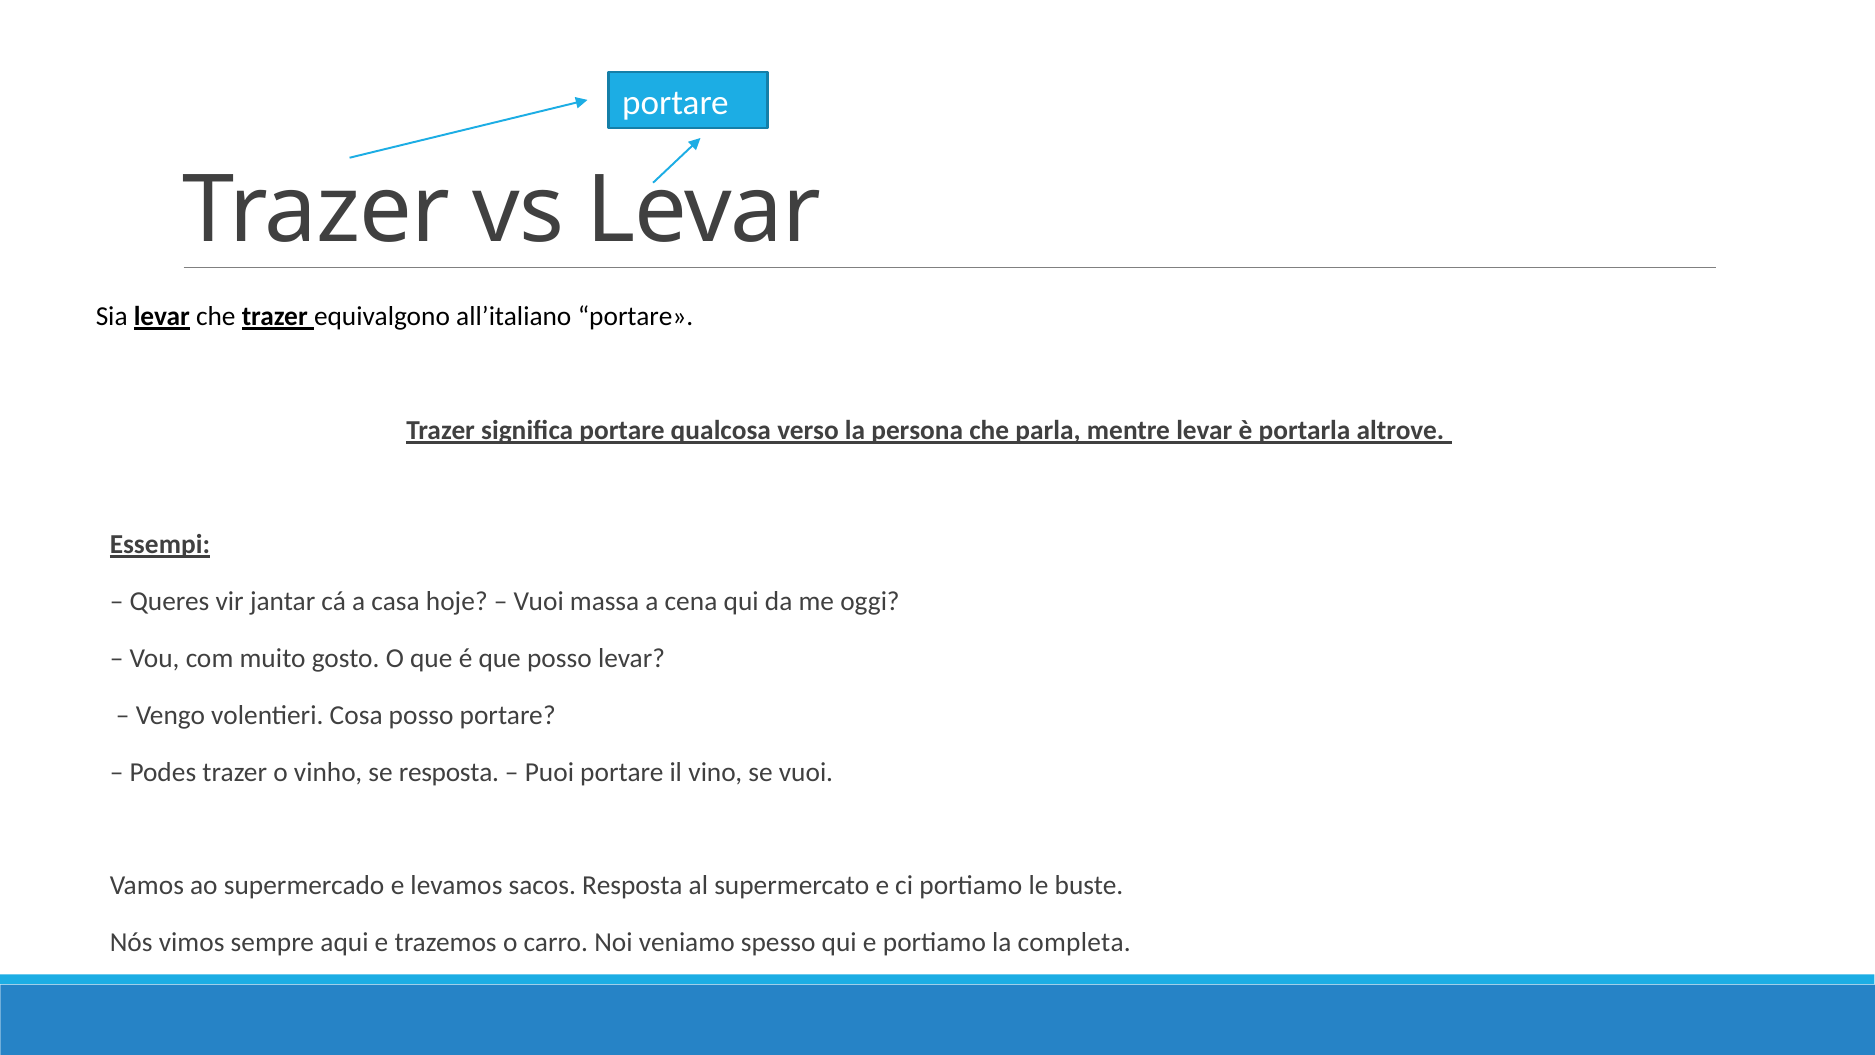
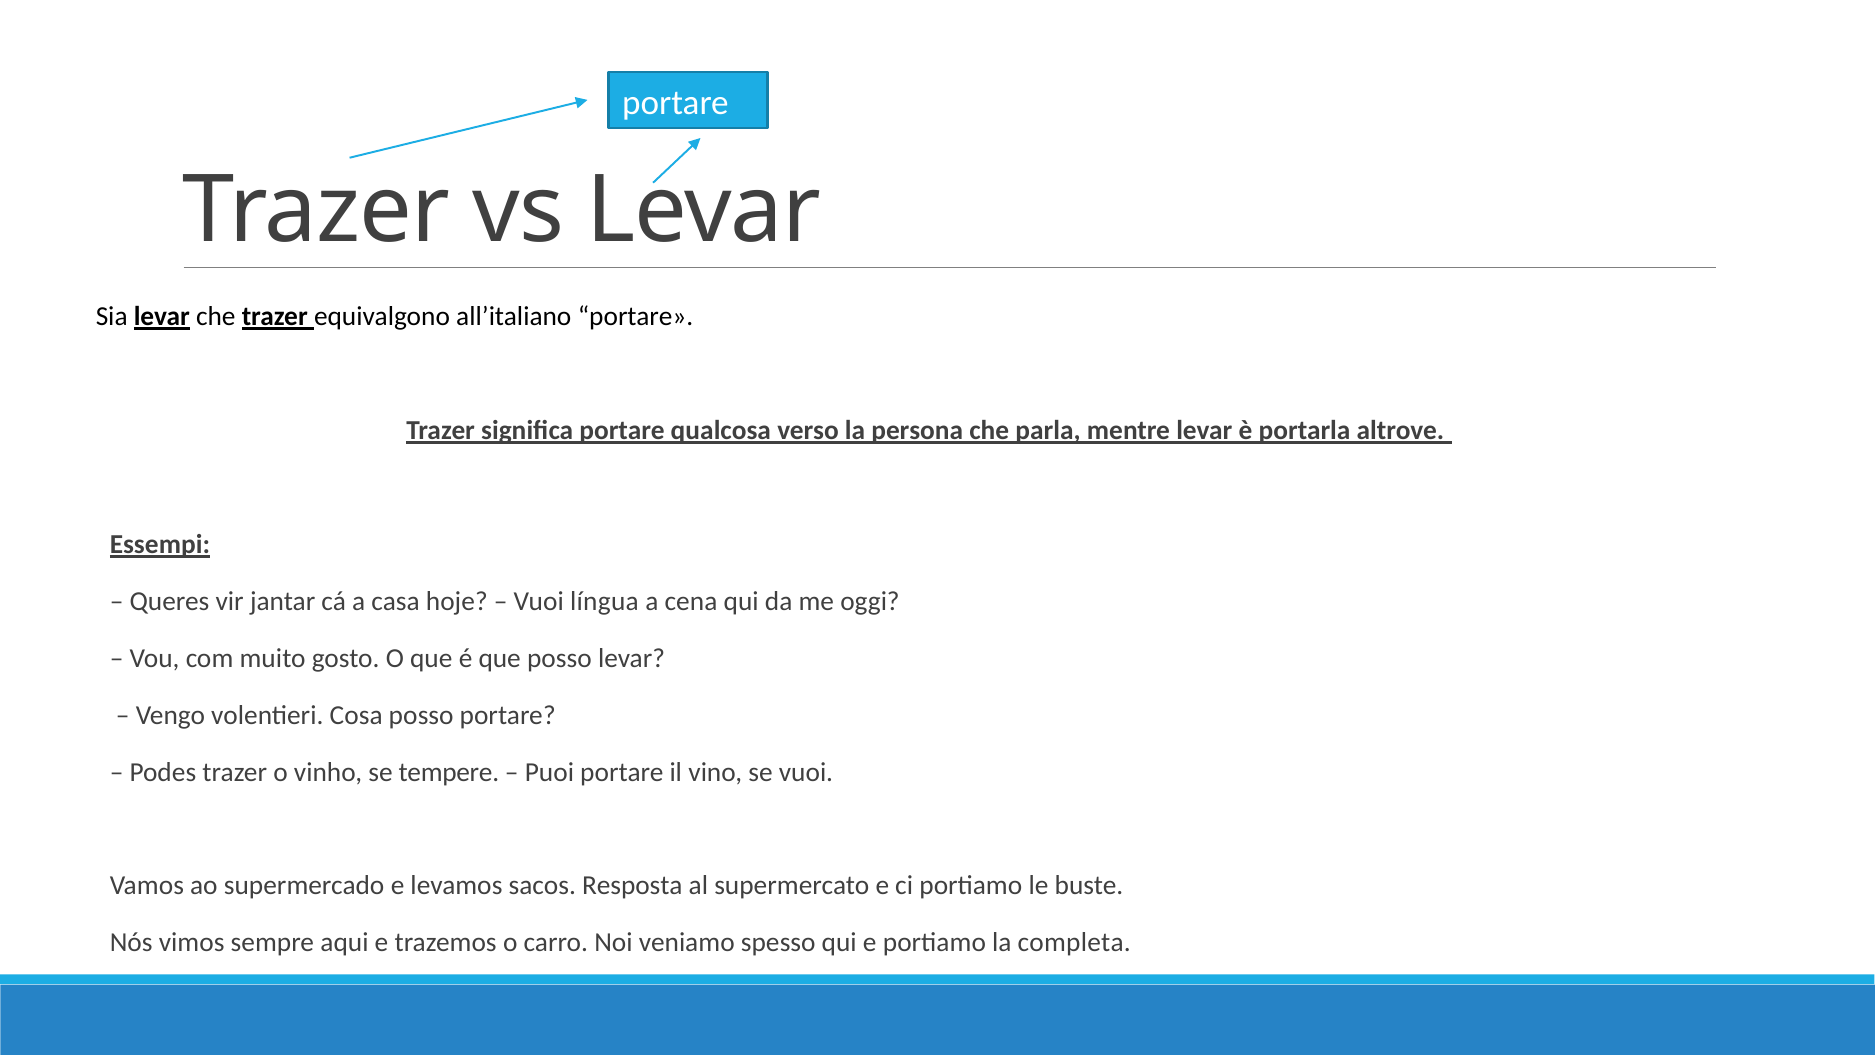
massa: massa -> língua
se resposta: resposta -> tempere
